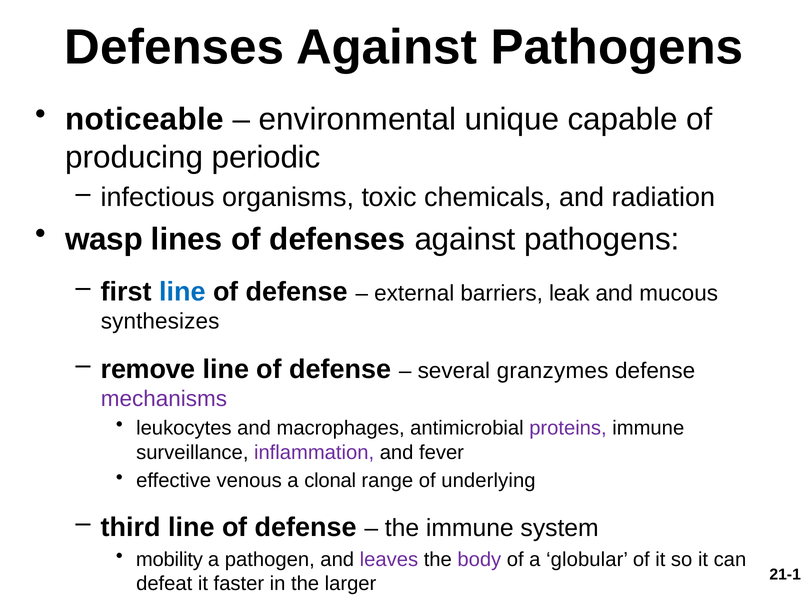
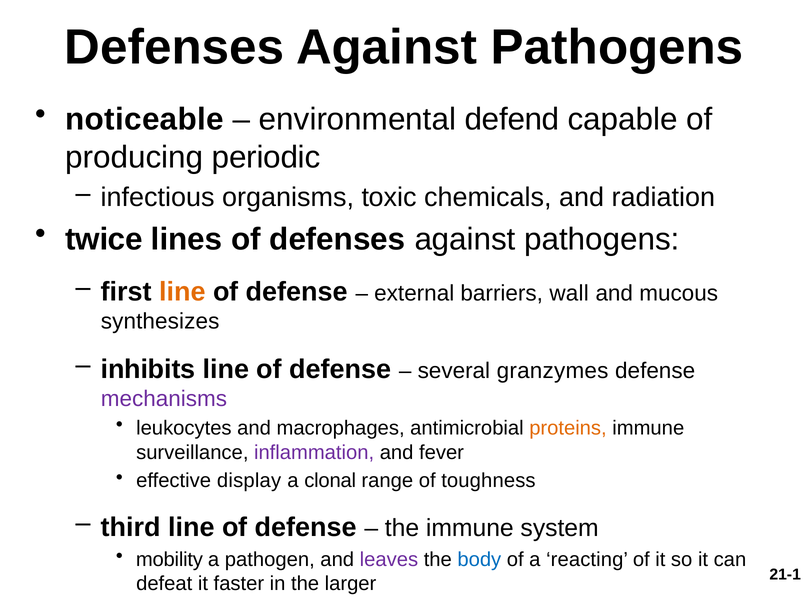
unique: unique -> defend
wasp: wasp -> twice
line at (182, 292) colour: blue -> orange
leak: leak -> wall
remove: remove -> inhibits
proteins colour: purple -> orange
venous: venous -> display
underlying: underlying -> toughness
body colour: purple -> blue
globular: globular -> reacting
